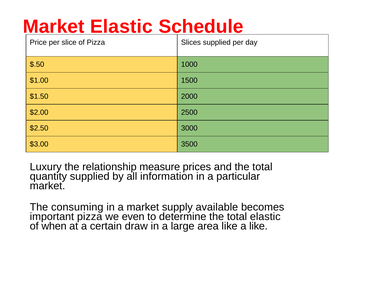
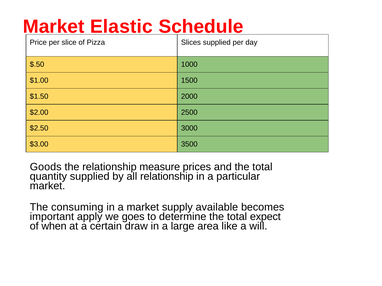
Luxury: Luxury -> Goods
all information: information -> relationship
important pizza: pizza -> apply
even: even -> goes
total elastic: elastic -> expect
a like: like -> will
